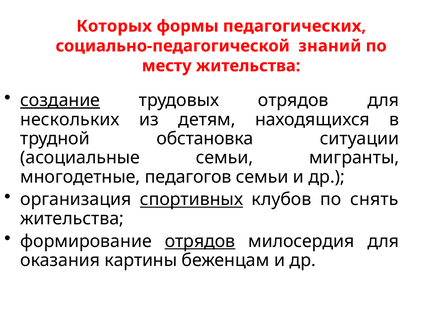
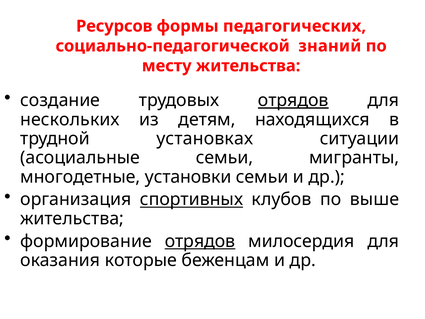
Которых: Которых -> Ресурсов
создание underline: present -> none
отрядов at (293, 100) underline: none -> present
обстановка: обстановка -> установках
педагогов: педагогов -> установки
снять: снять -> выше
картины: картины -> которые
